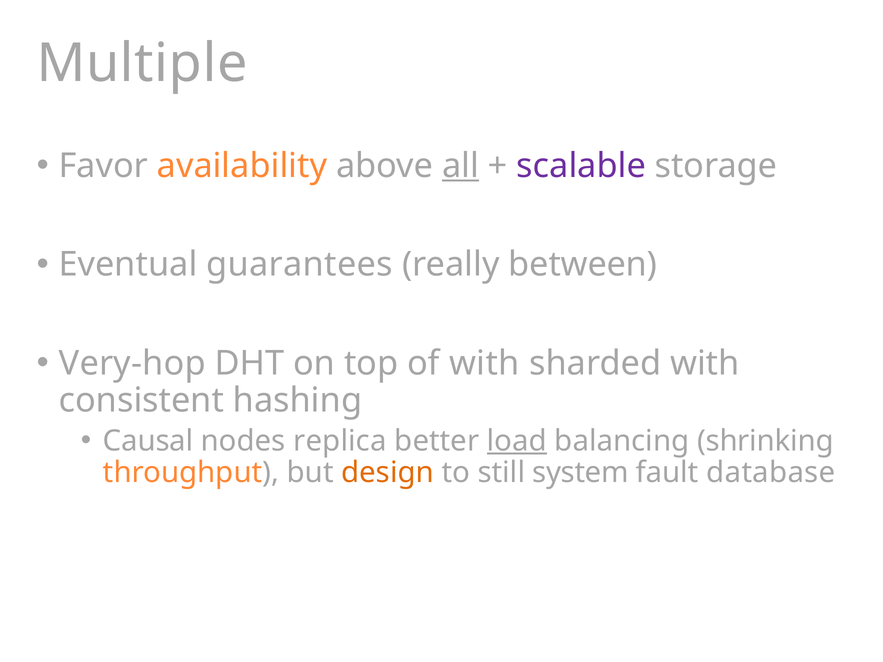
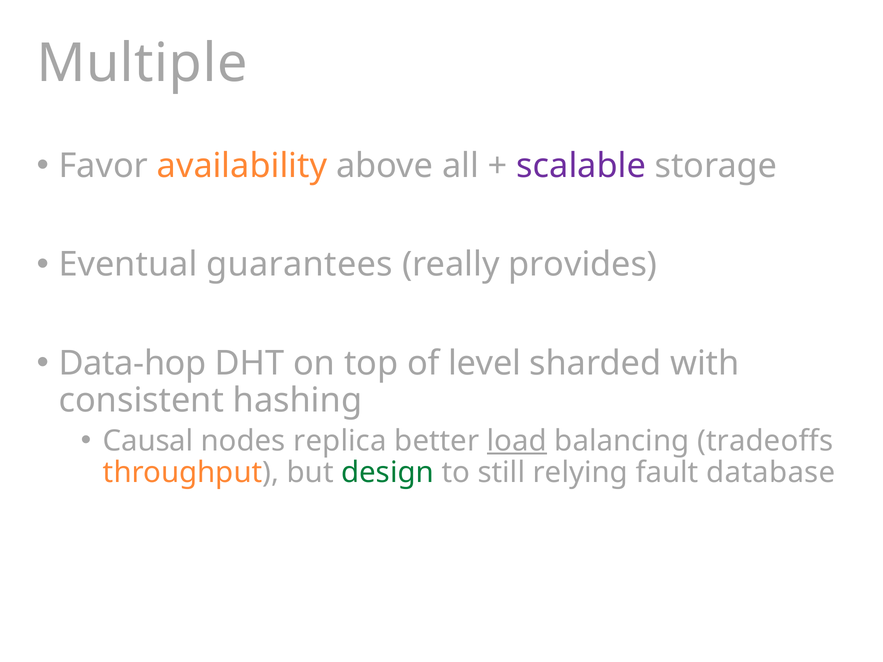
all underline: present -> none
between: between -> provides
Very-hop: Very-hop -> Data-hop
of with: with -> level
shrinking: shrinking -> tradeoffs
design colour: orange -> green
system: system -> relying
